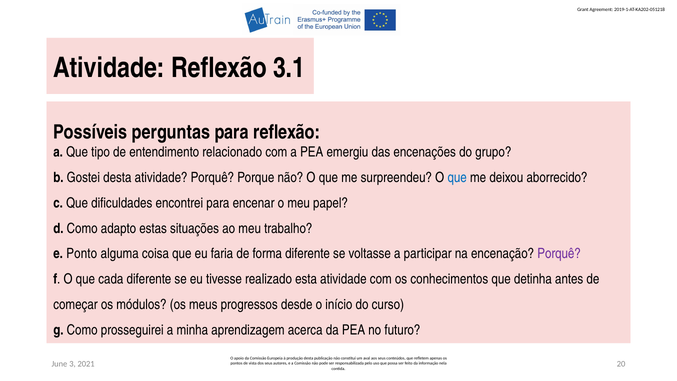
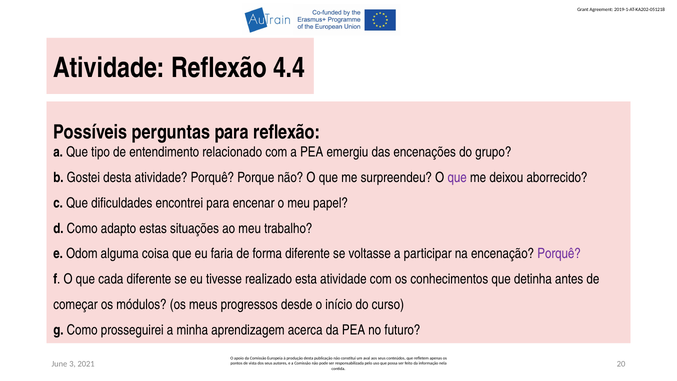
3.1: 3.1 -> 4.4
que at (457, 177) colour: blue -> purple
Ponto: Ponto -> Odom
